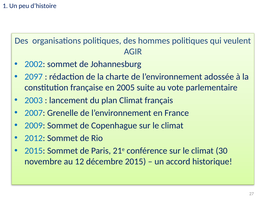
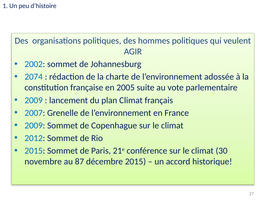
2097: 2097 -> 2074
2003 at (34, 100): 2003 -> 2009
12: 12 -> 87
